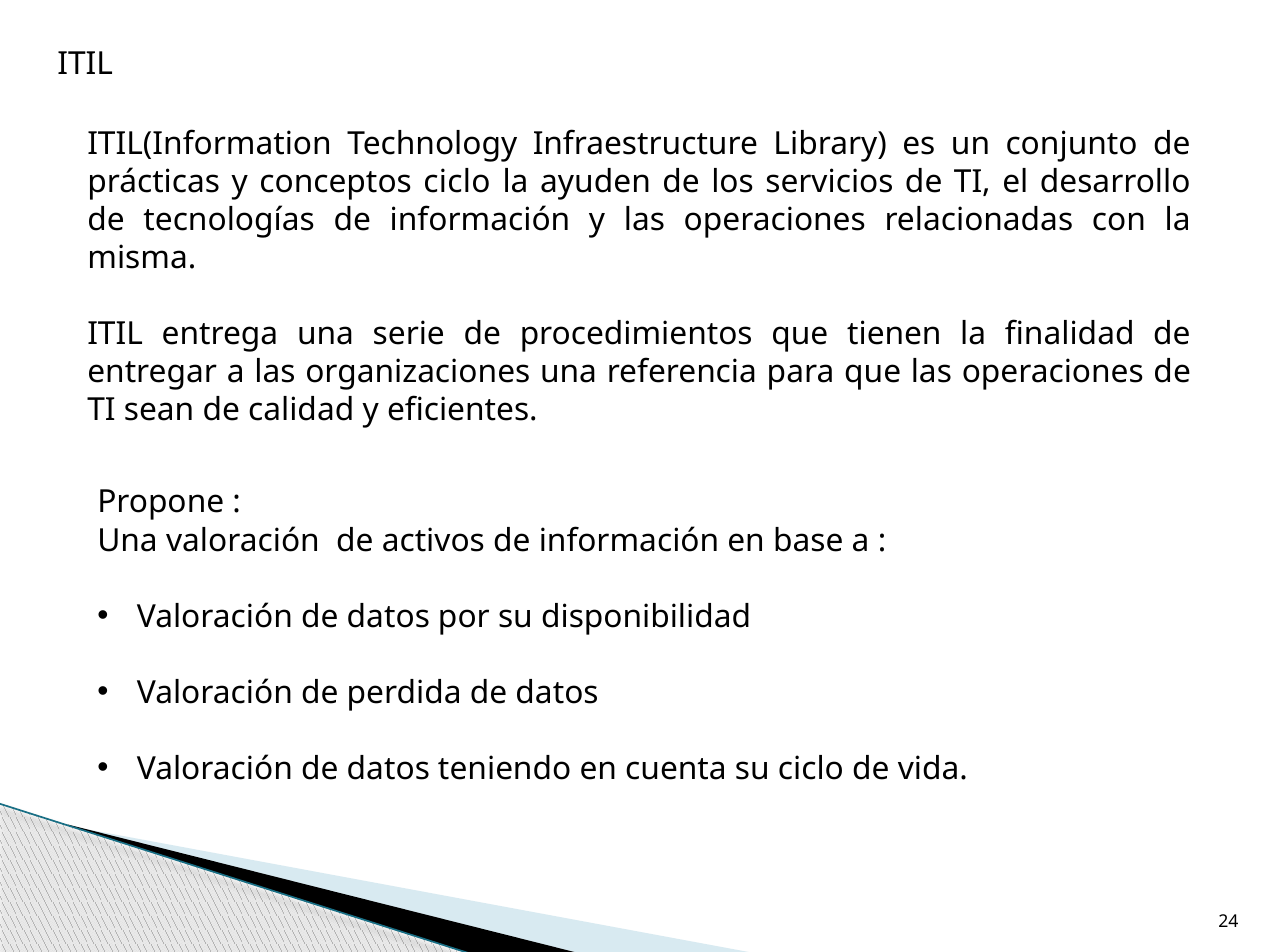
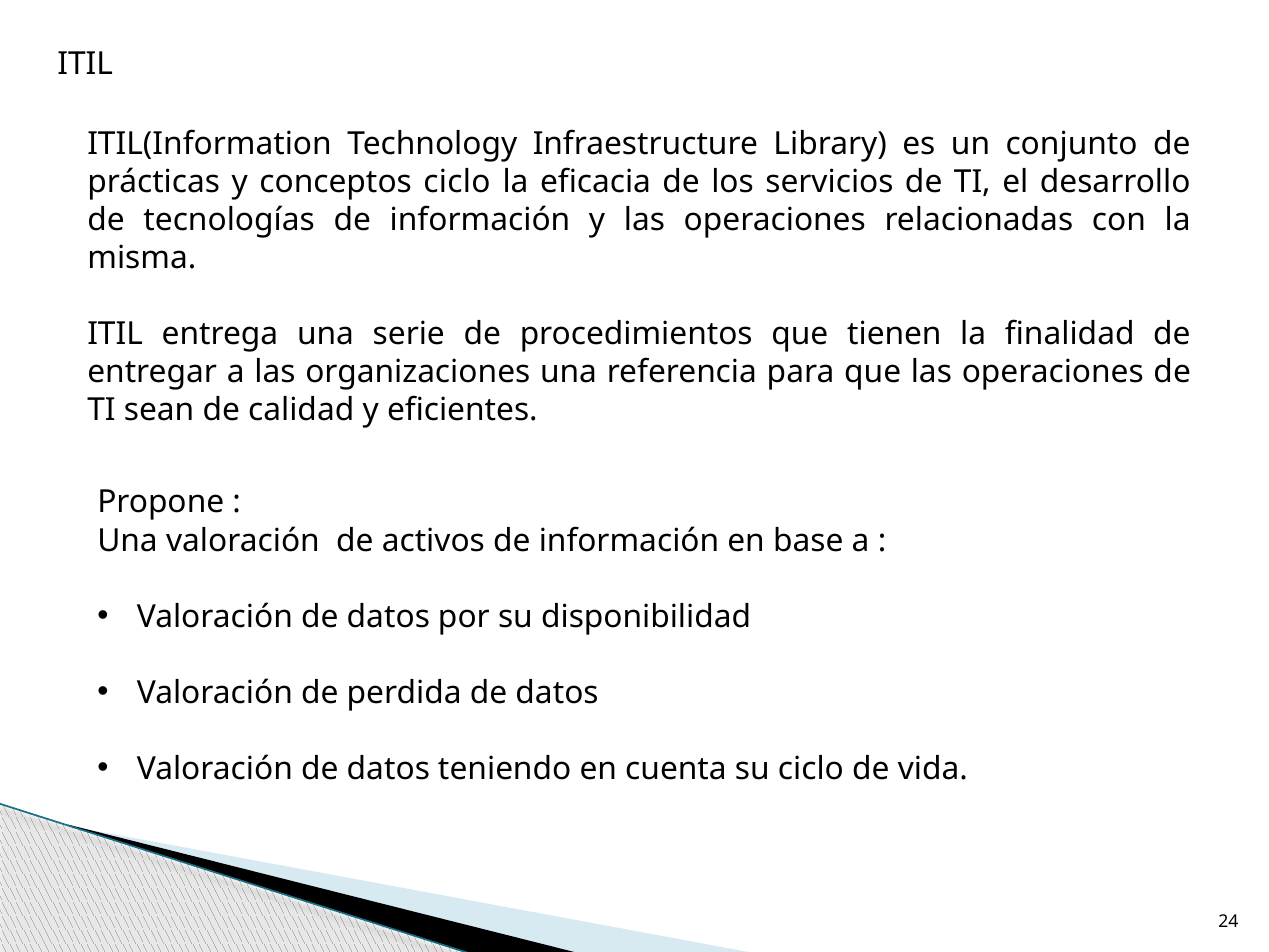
ayuden: ayuden -> eficacia
